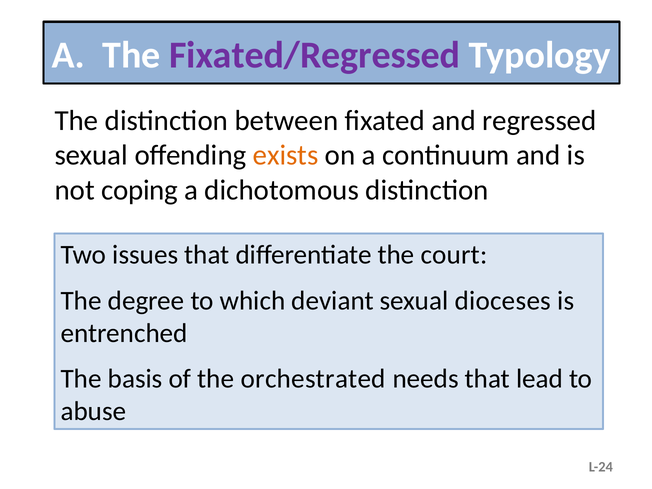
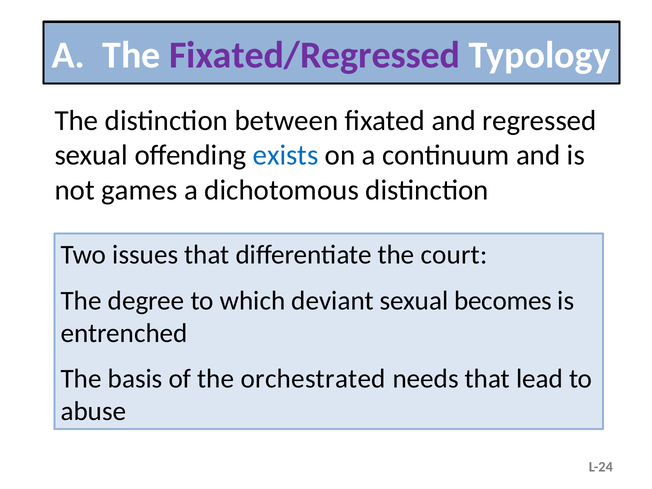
exists colour: orange -> blue
coping: coping -> games
dioceses: dioceses -> becomes
